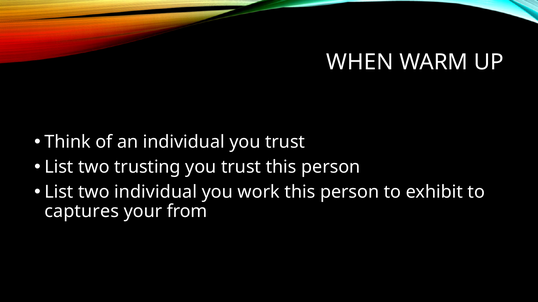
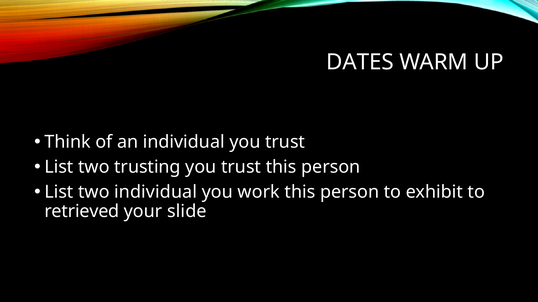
WHEN: WHEN -> DATES
captures: captures -> retrieved
from: from -> slide
